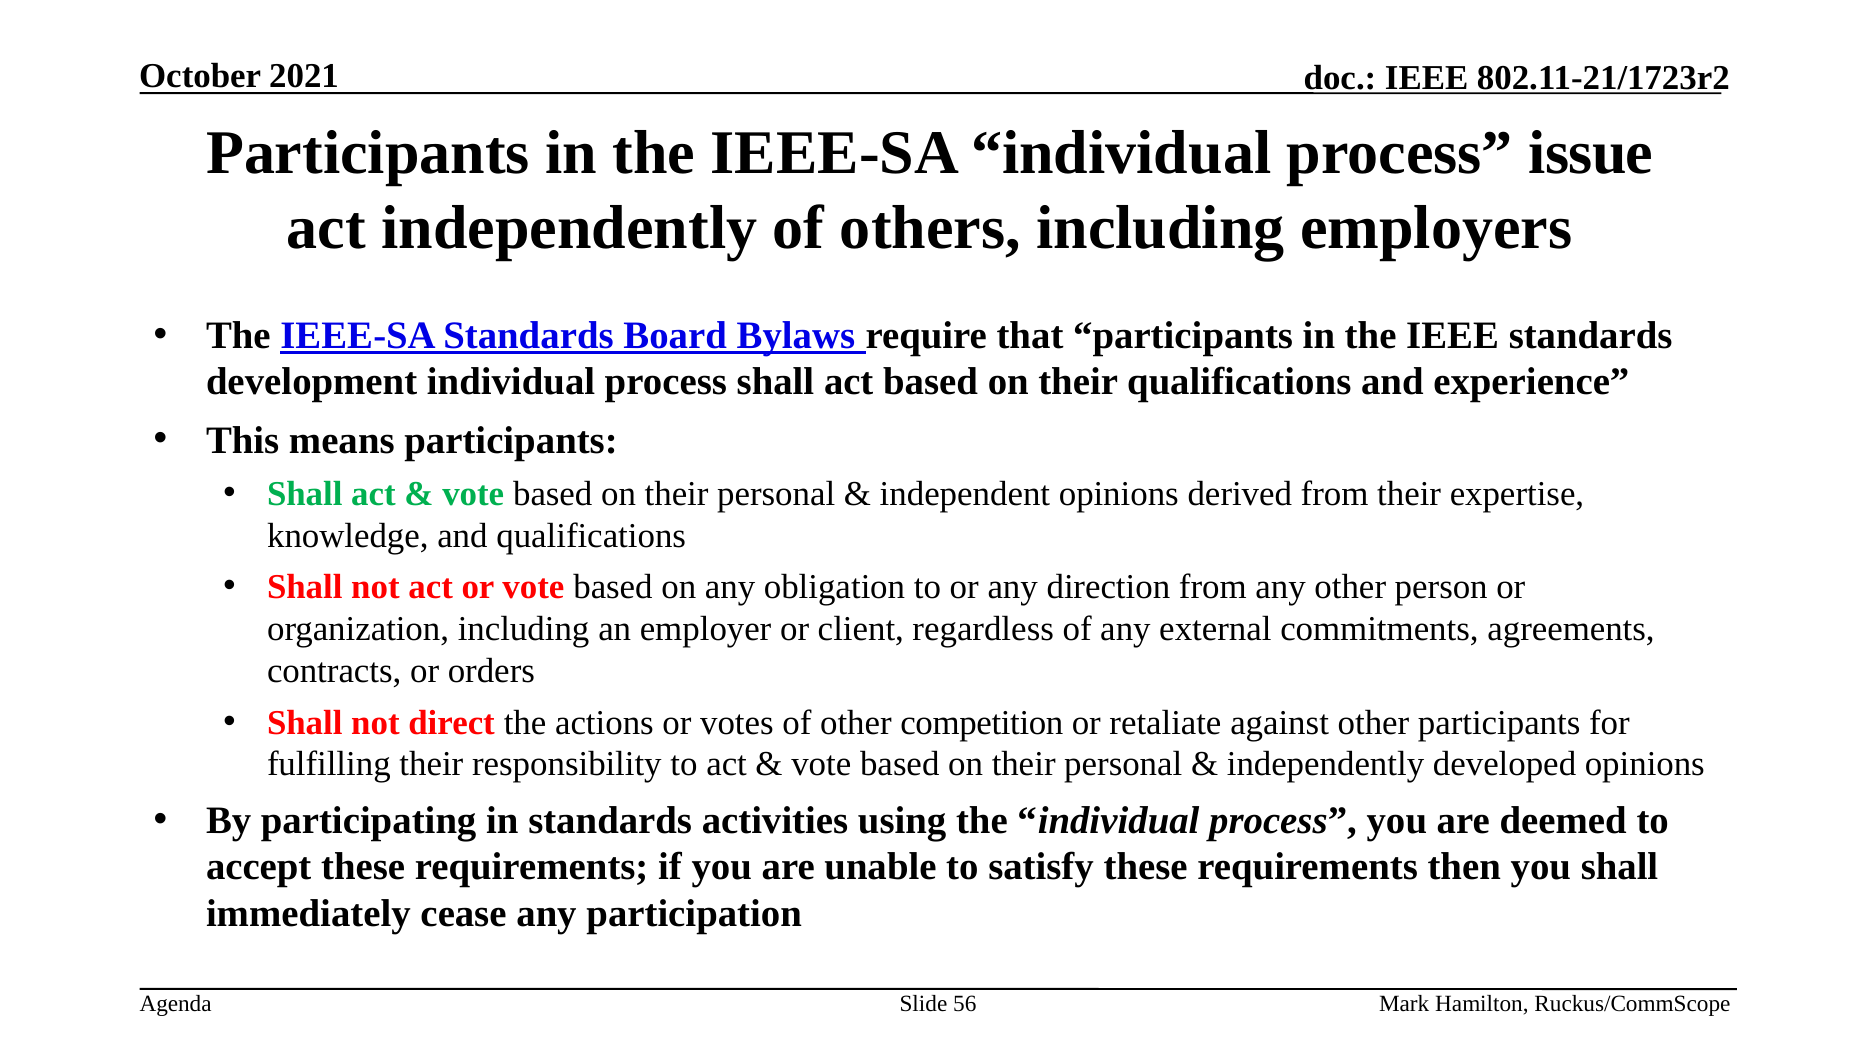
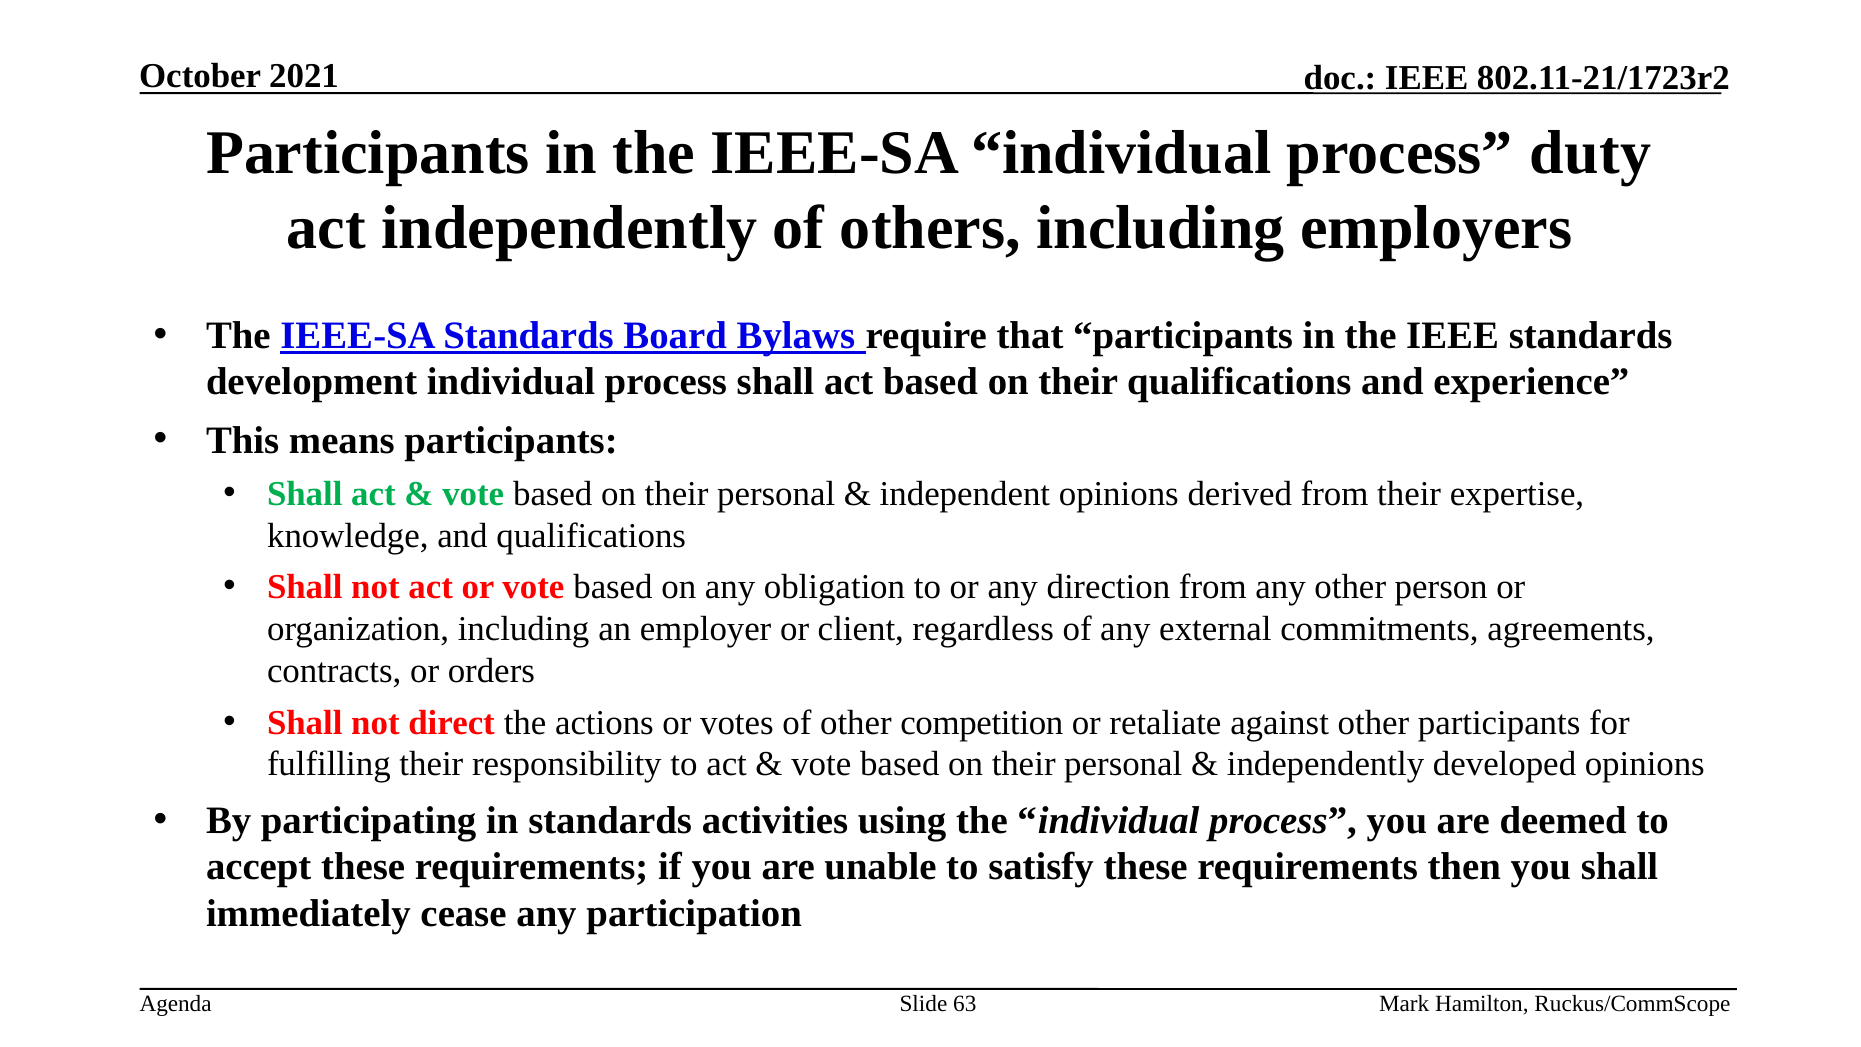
issue: issue -> duty
56: 56 -> 63
